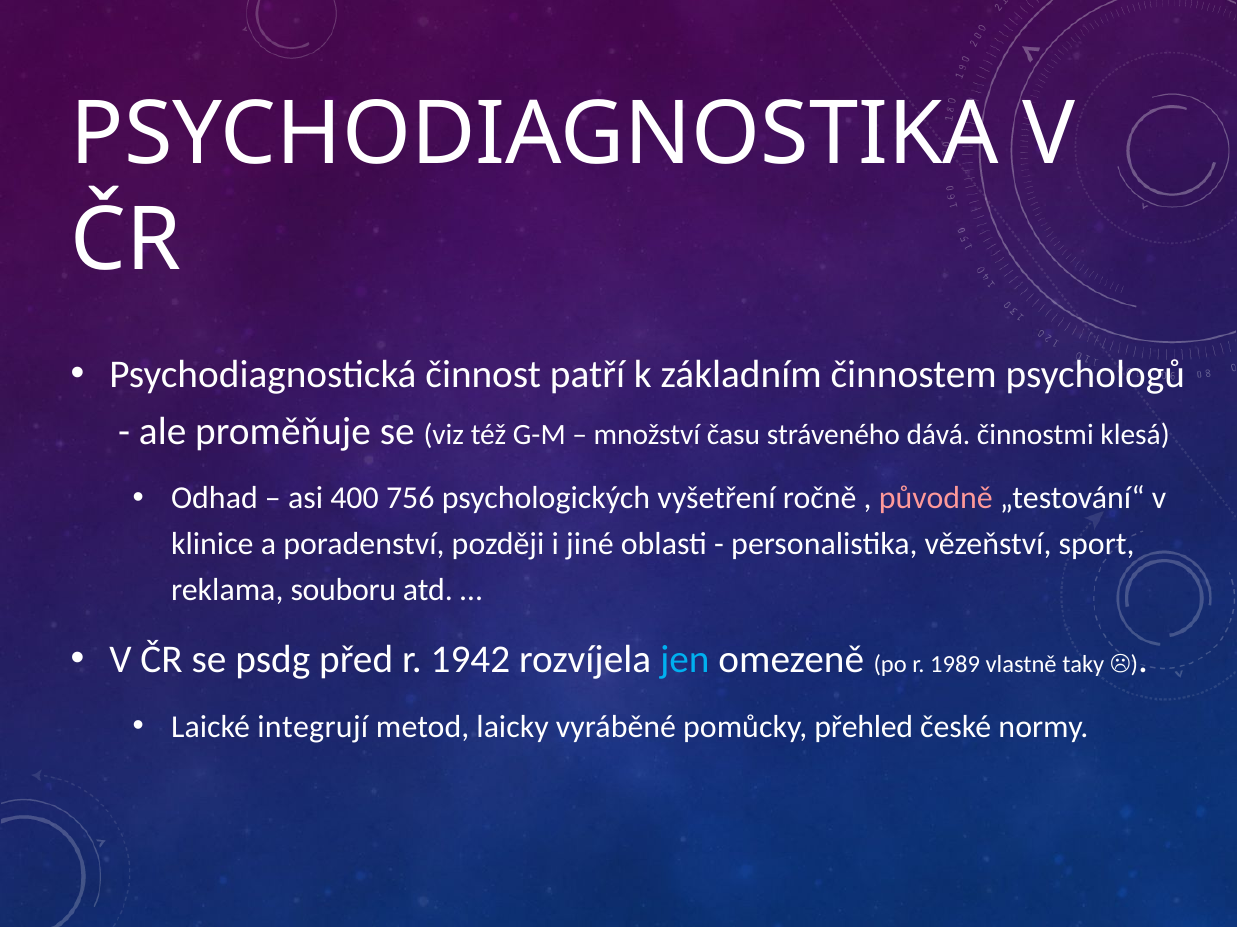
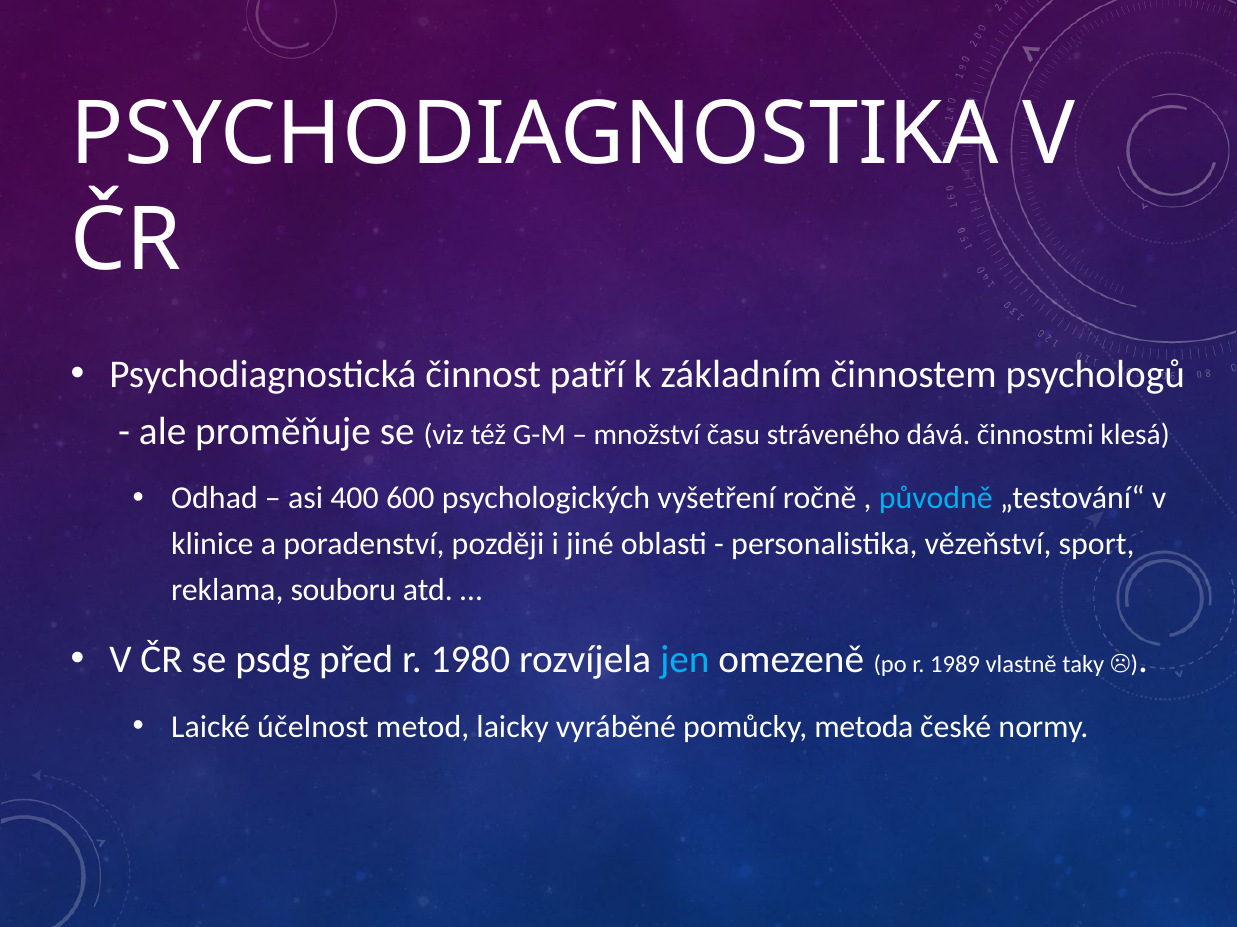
756: 756 -> 600
původně colour: pink -> light blue
1942: 1942 -> 1980
integrují: integrují -> účelnost
přehled: přehled -> metoda
